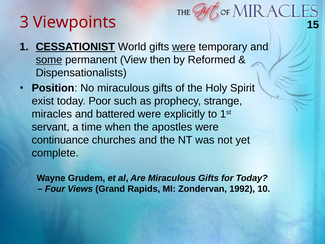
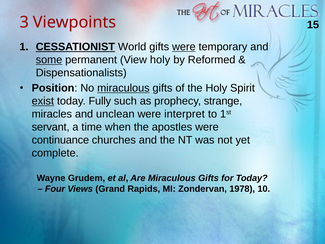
View then: then -> holy
miraculous at (123, 88) underline: none -> present
exist underline: none -> present
Poor: Poor -> Fully
battered: battered -> unclean
explicitly: explicitly -> interpret
1992: 1992 -> 1978
